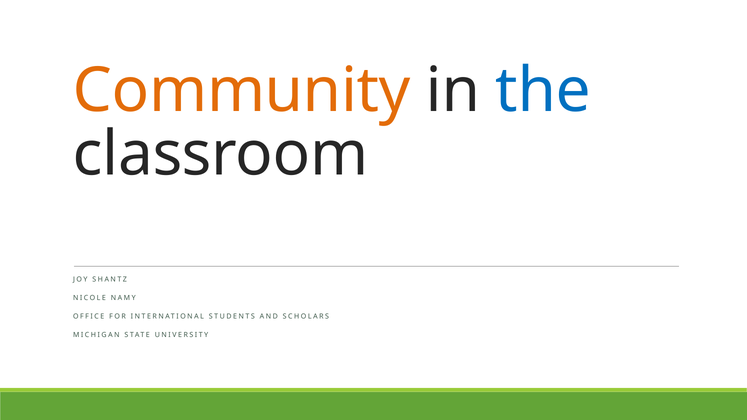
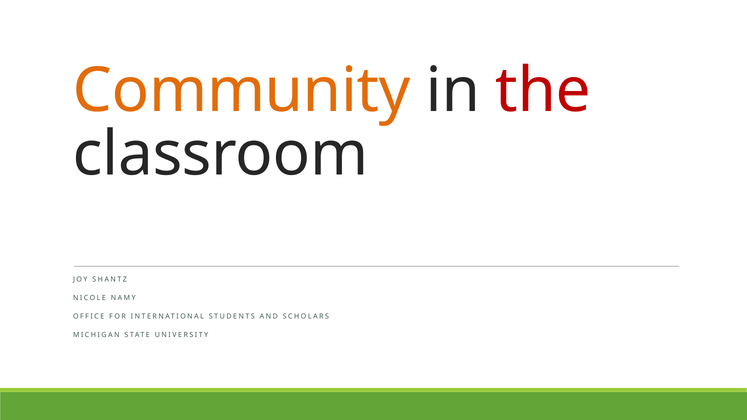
the colour: blue -> red
